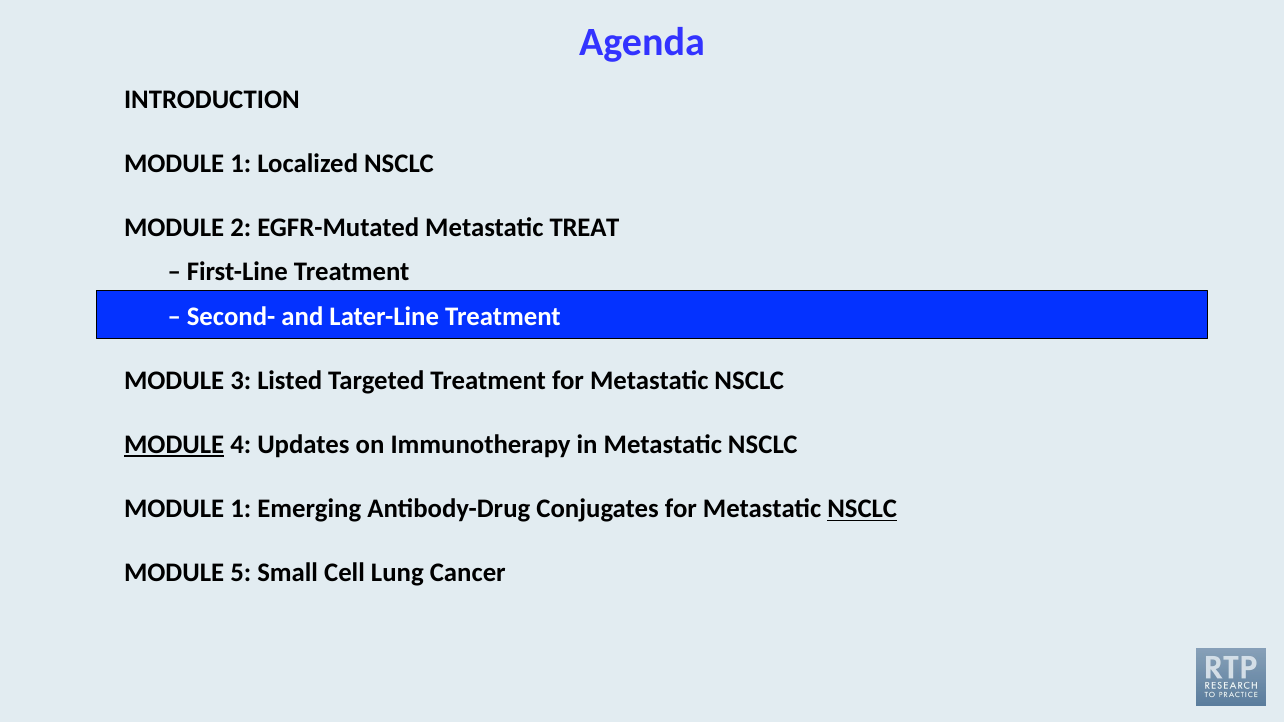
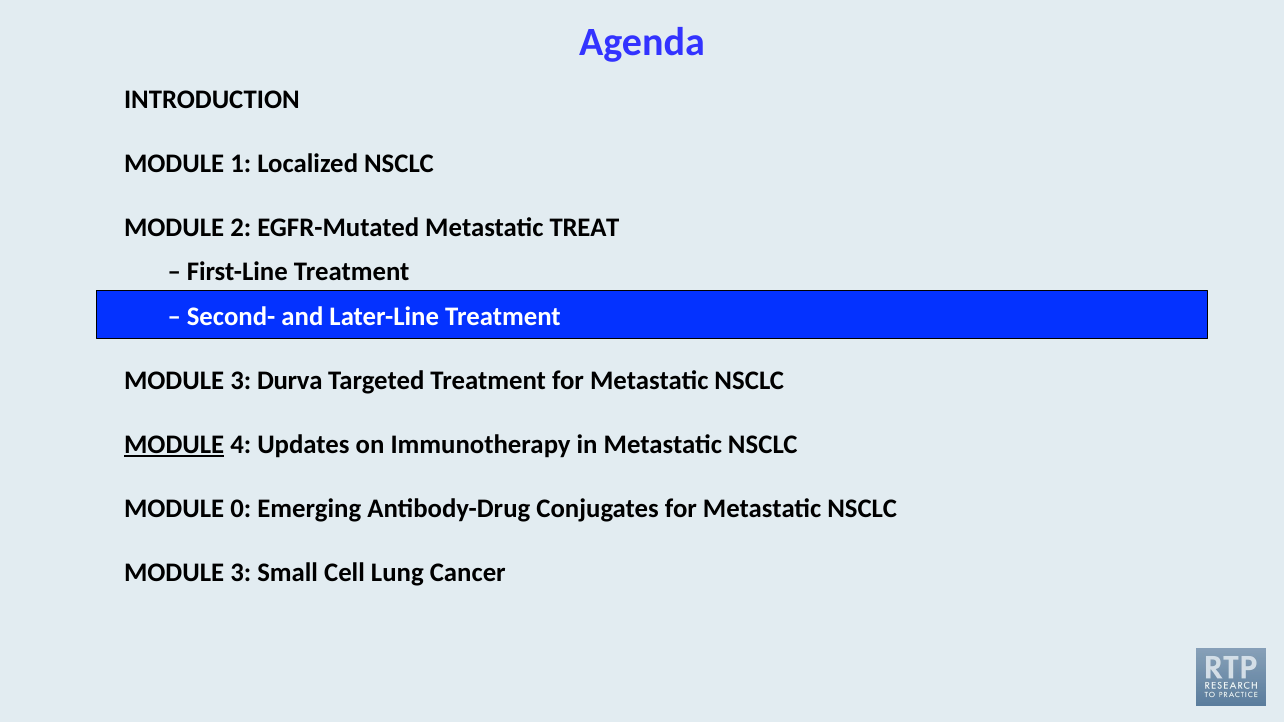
Listed: Listed -> Durva
1 at (241, 509): 1 -> 0
NSCLC at (862, 509) underline: present -> none
5 at (241, 573): 5 -> 3
